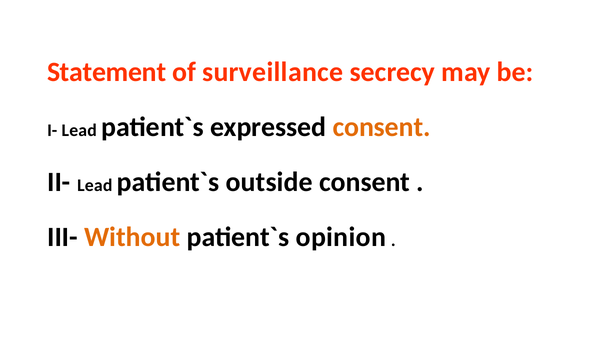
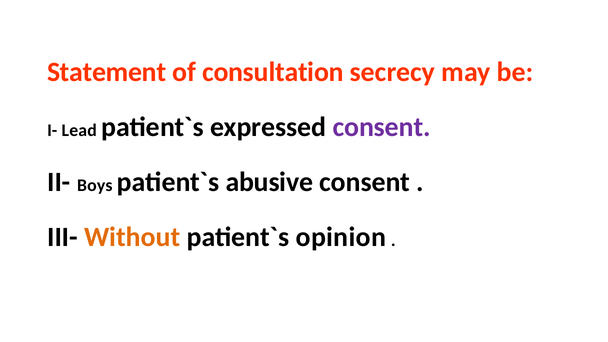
surveillance: surveillance -> consultation
consent at (382, 127) colour: orange -> purple
II- Lead: Lead -> Boys
outside: outside -> abusive
